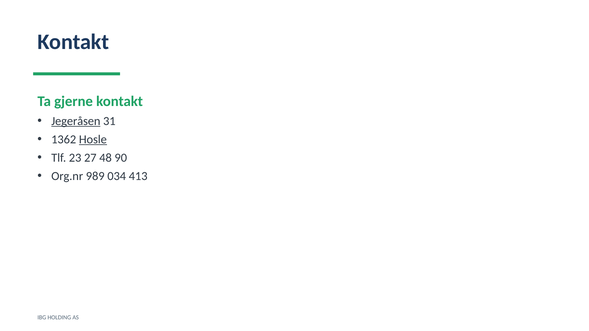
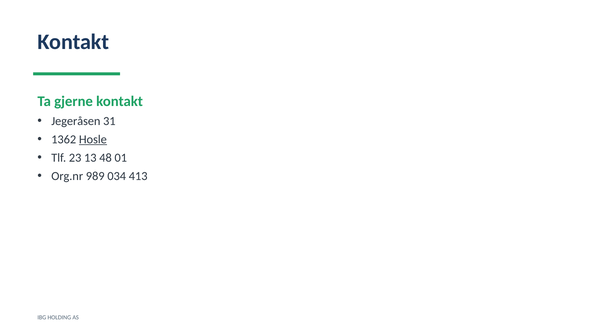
Jegeråsen underline: present -> none
27: 27 -> 13
90: 90 -> 01
